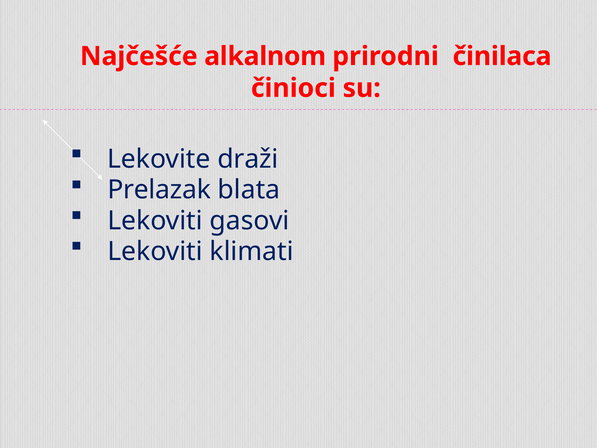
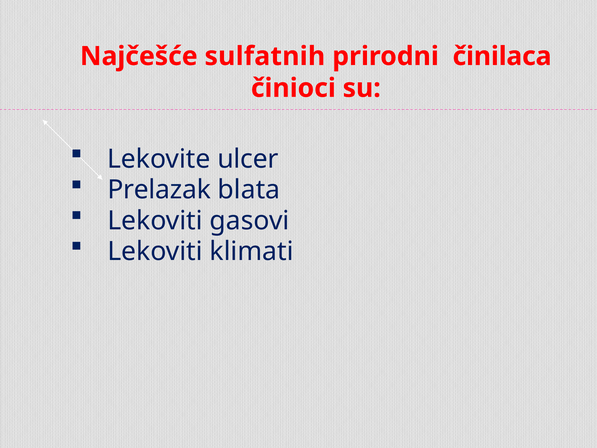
alkalnom: alkalnom -> sulfatnih
draži: draži -> ulcer
